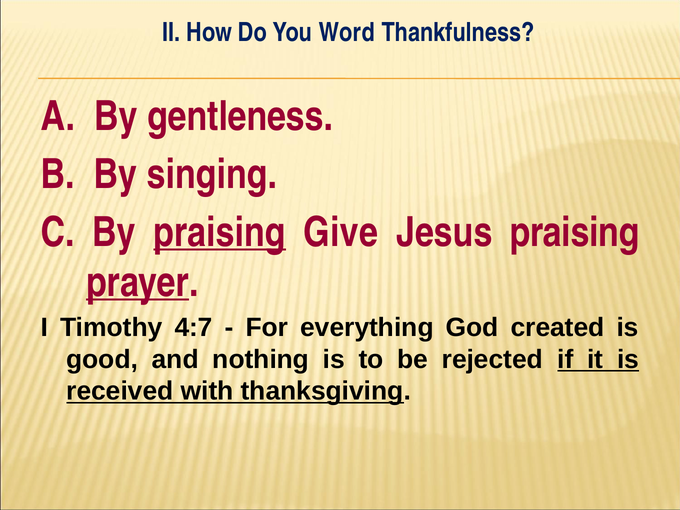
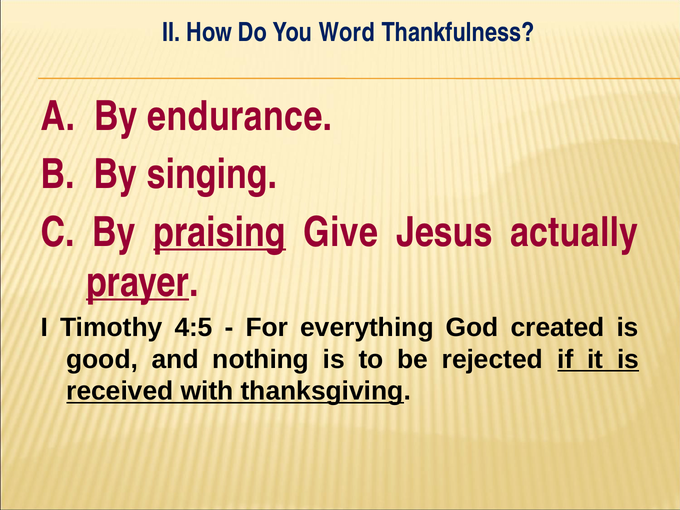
gentleness: gentleness -> endurance
Jesus praising: praising -> actually
4:7: 4:7 -> 4:5
